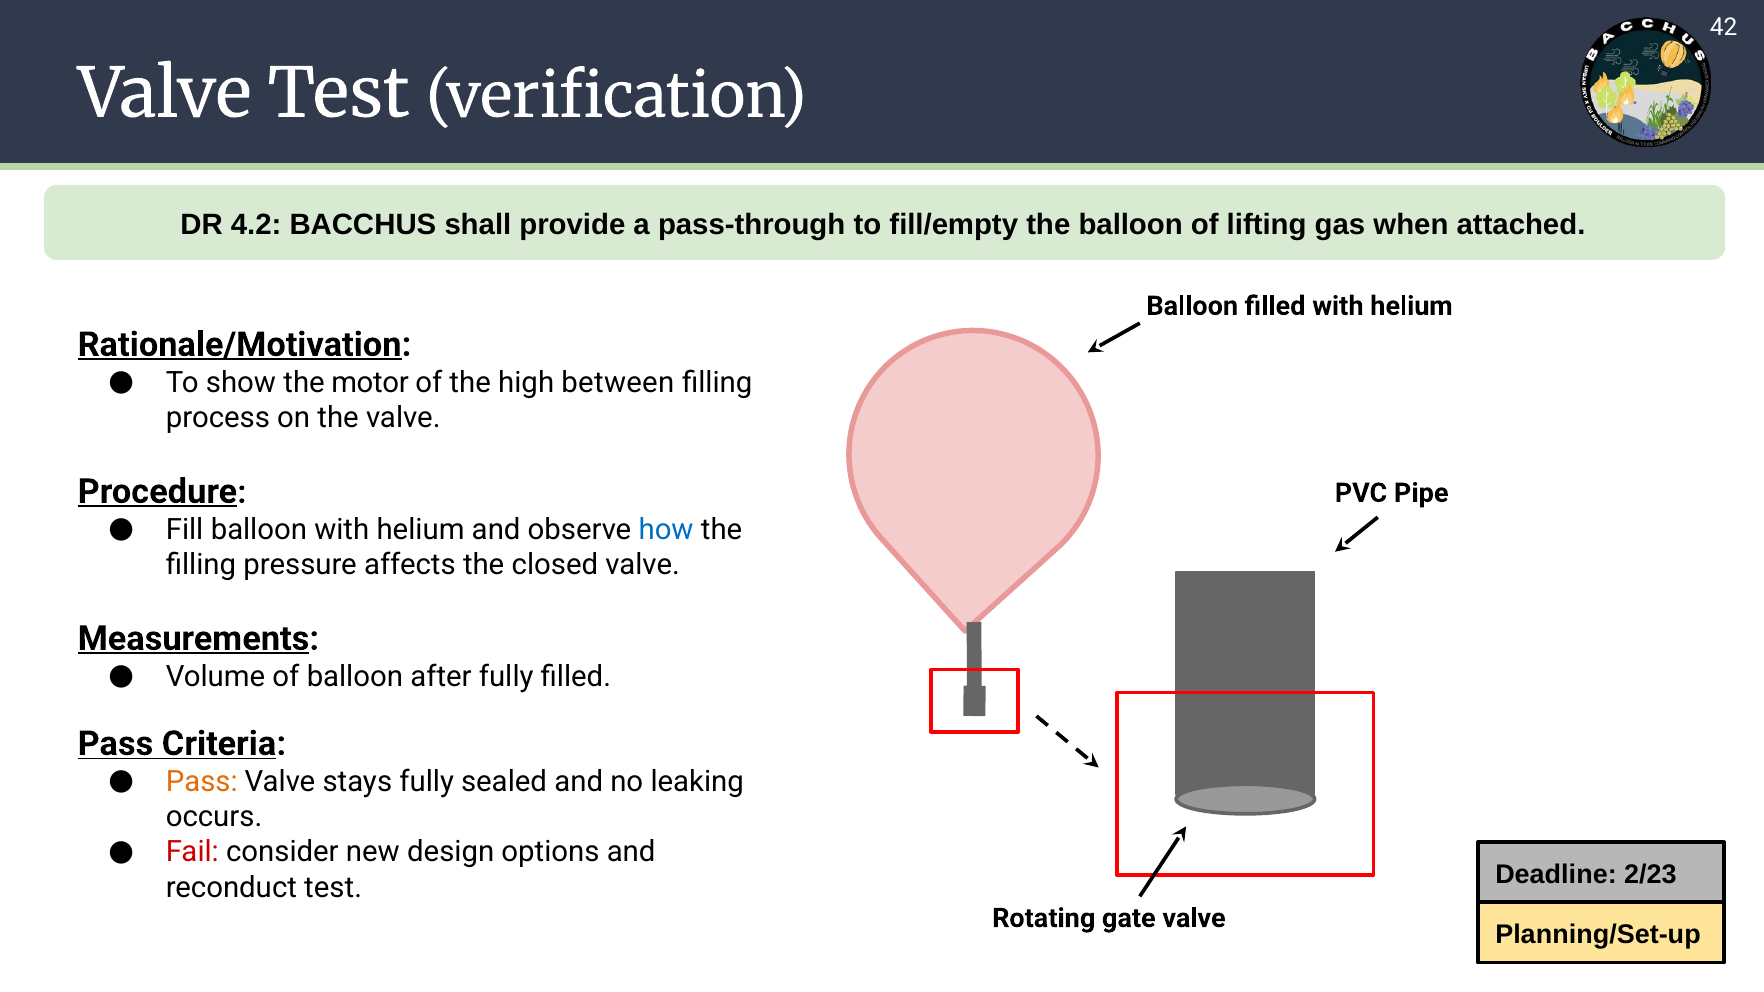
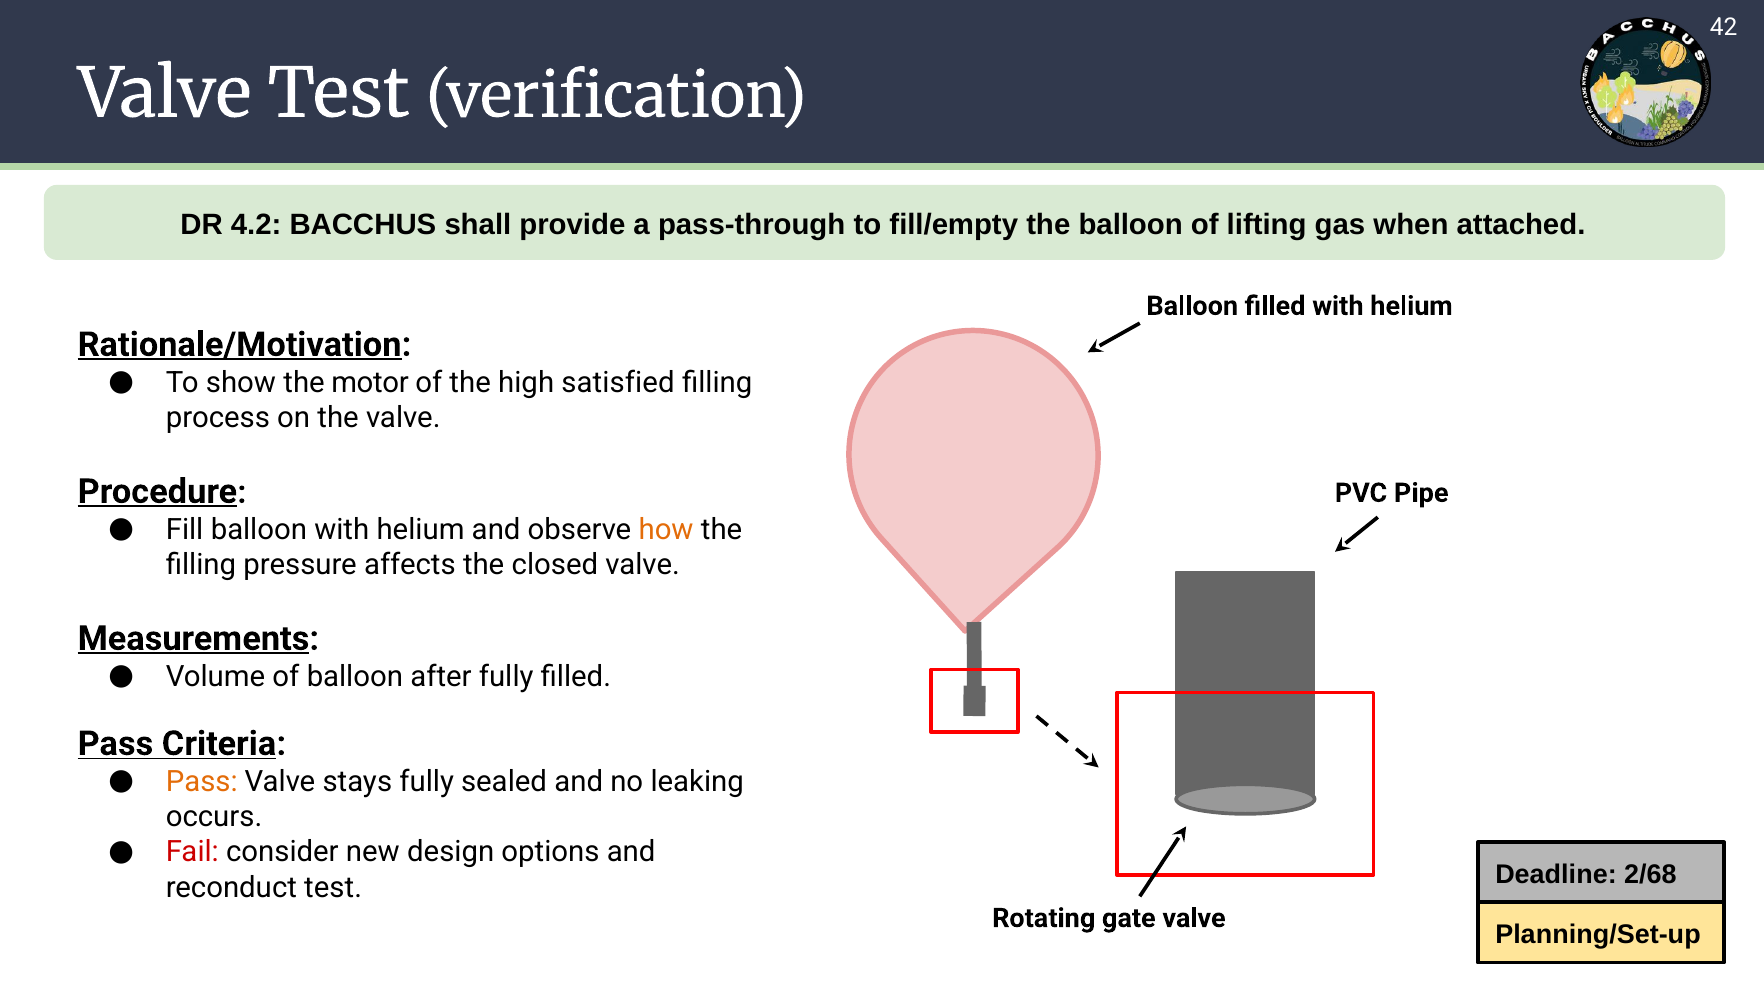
between: between -> satisfied
how colour: blue -> orange
2/23: 2/23 -> 2/68
